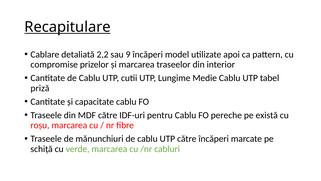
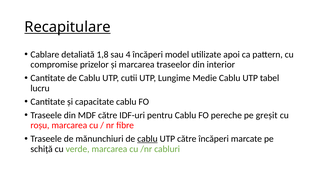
2,2: 2,2 -> 1,8
9: 9 -> 4
priză: priză -> lucru
există: există -> greșit
cablu at (147, 138) underline: none -> present
